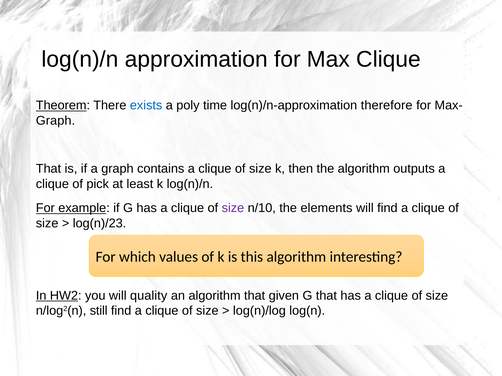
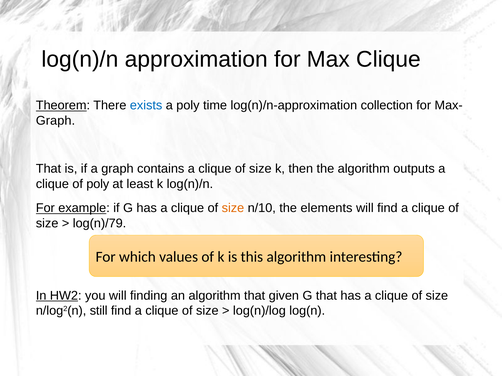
therefore: therefore -> collection
of pick: pick -> poly
size at (233, 208) colour: purple -> orange
log(n)/23: log(n)/23 -> log(n)/79
quality: quality -> finding
